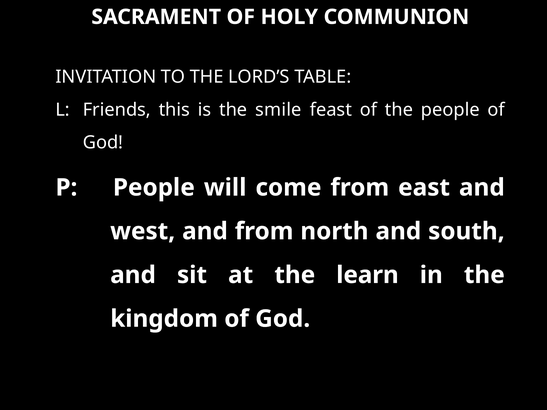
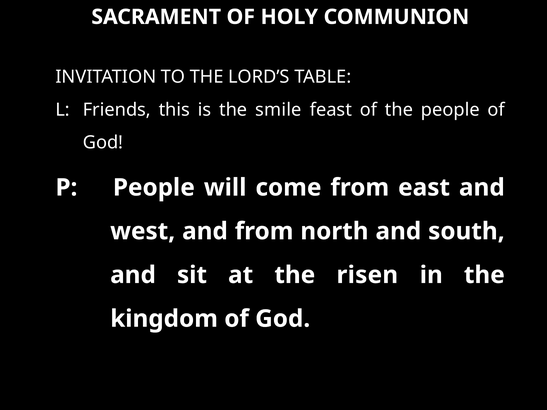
learn: learn -> risen
